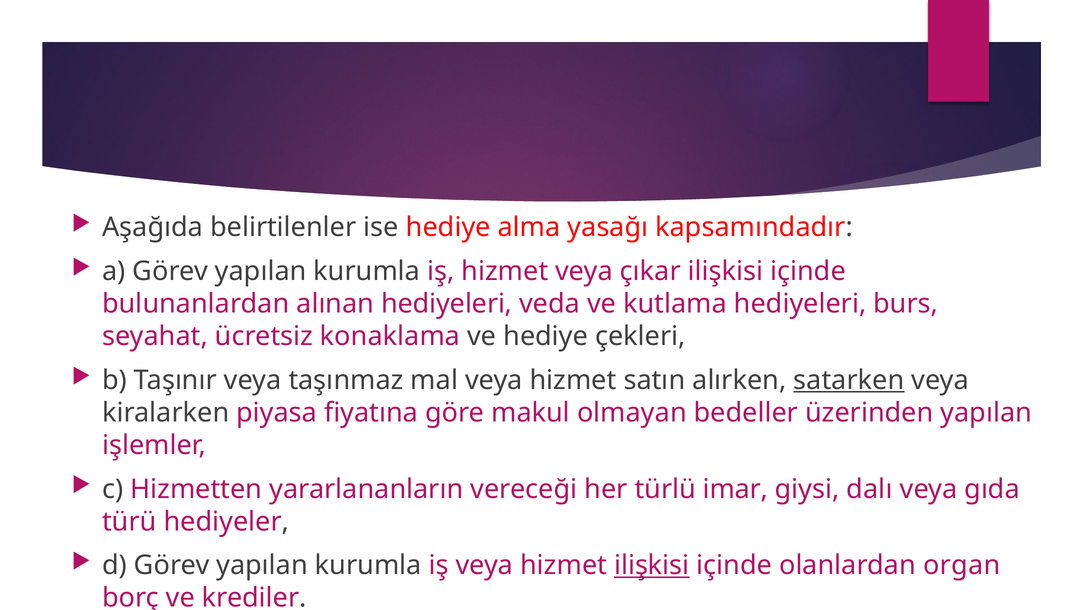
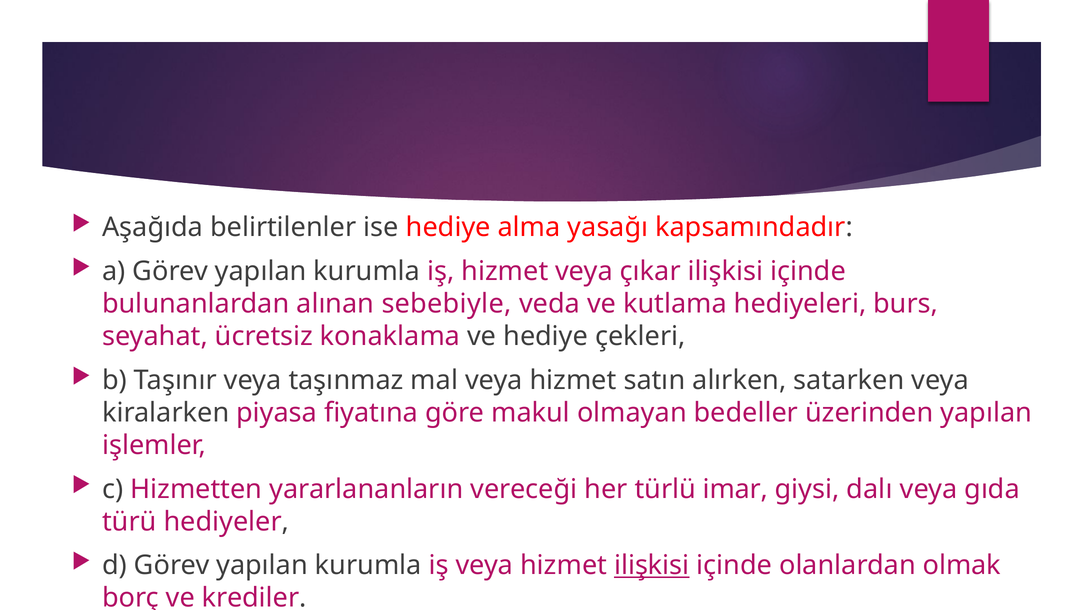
alınan hediyeleri: hediyeleri -> sebebiyle
satarken underline: present -> none
organ: organ -> olmak
